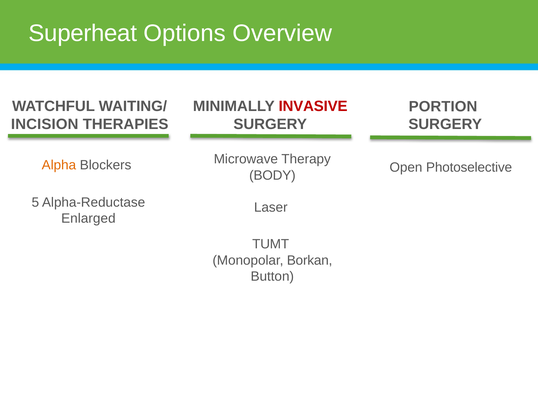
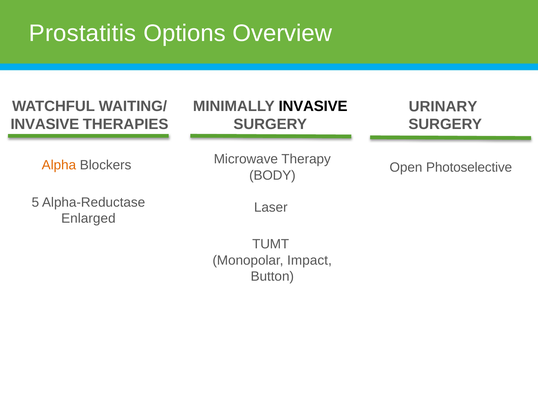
Superheat: Superheat -> Prostatitis
INVASIVE at (313, 106) colour: red -> black
PORTION: PORTION -> URINARY
INCISION at (45, 124): INCISION -> INVASIVE
Borkan: Borkan -> Impact
